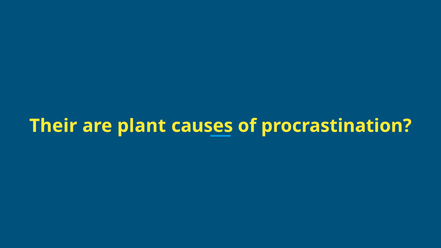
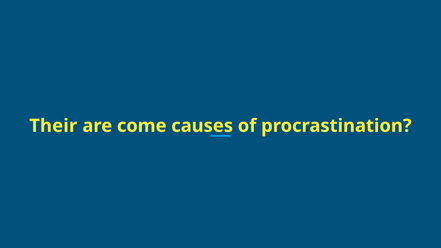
plant: plant -> come
